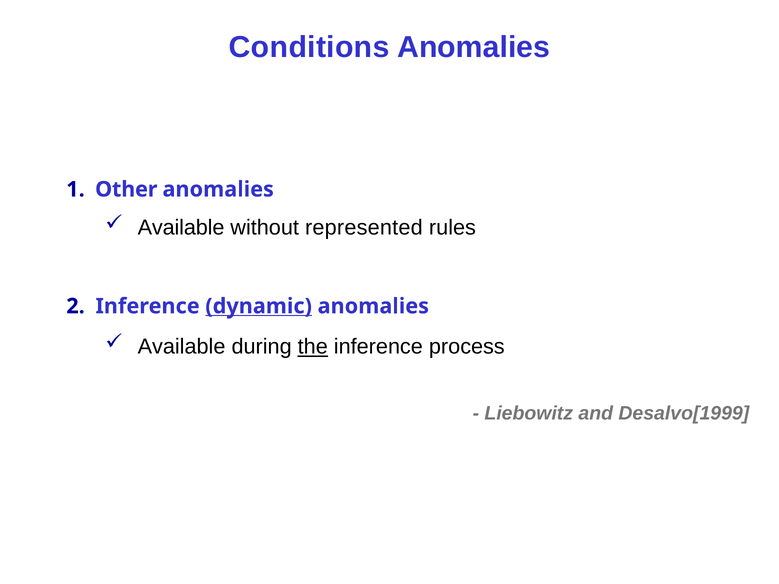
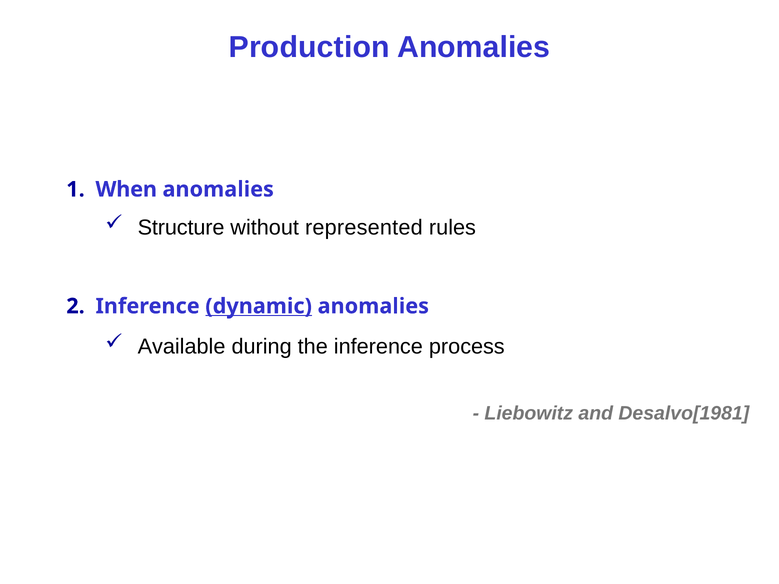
Conditions: Conditions -> Production
Other: Other -> When
Available at (181, 228): Available -> Structure
the underline: present -> none
Desalvo[1999: Desalvo[1999 -> Desalvo[1981
